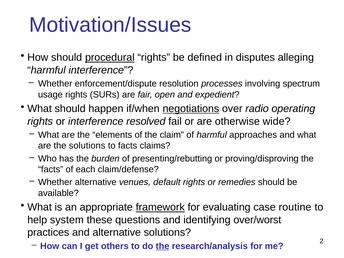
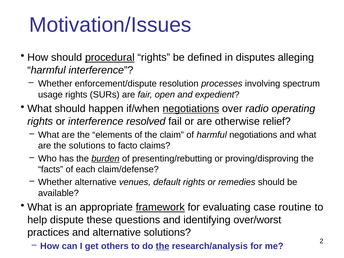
wide: wide -> relief
harmful approaches: approaches -> negotiations
to facts: facts -> facto
burden underline: none -> present
system: system -> dispute
